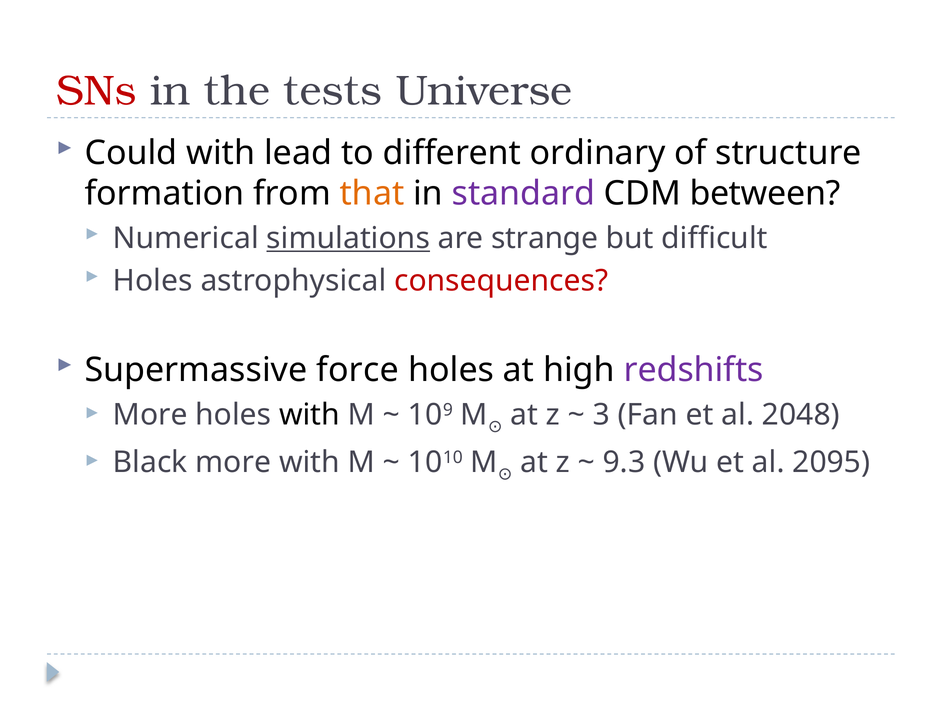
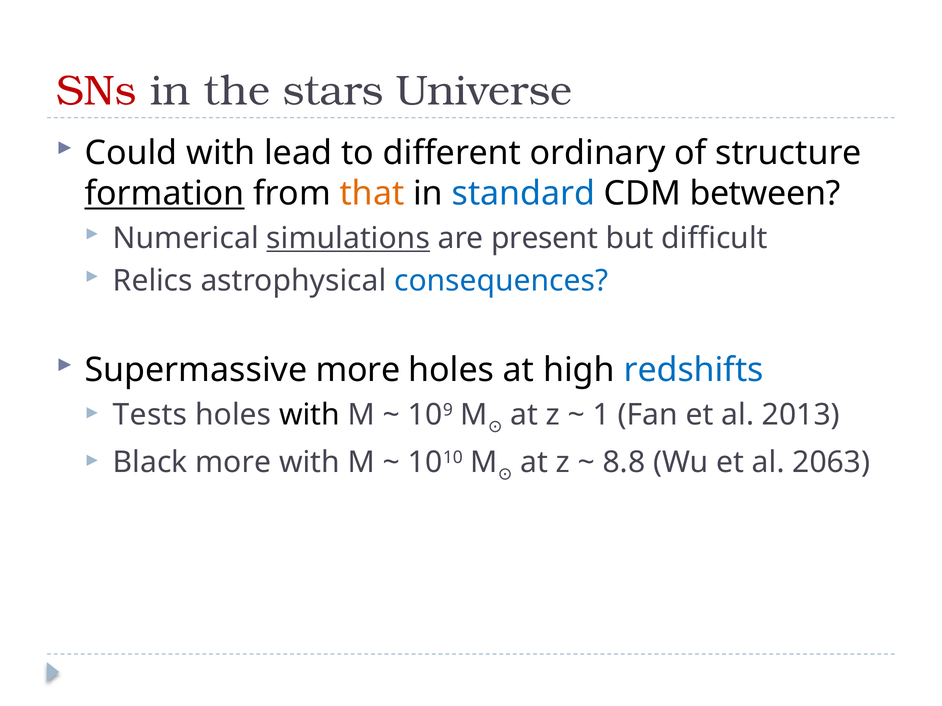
tests: tests -> stars
formation underline: none -> present
standard colour: purple -> blue
strange: strange -> present
Holes at (153, 281): Holes -> Relics
consequences colour: red -> blue
Supermassive force: force -> more
redshifts colour: purple -> blue
More at (150, 415): More -> Tests
3: 3 -> 1
2048: 2048 -> 2013
9.3: 9.3 -> 8.8
2095: 2095 -> 2063
